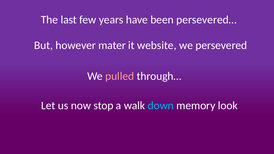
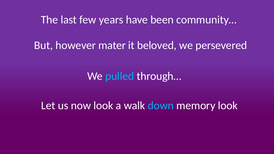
persevered…: persevered… -> community…
website: website -> beloved
pulled colour: pink -> light blue
now stop: stop -> look
